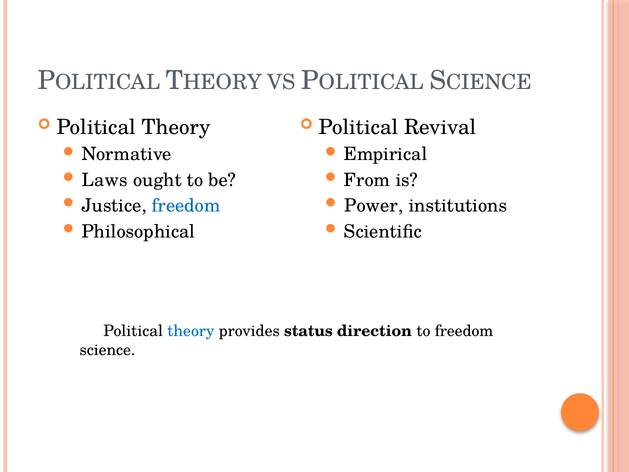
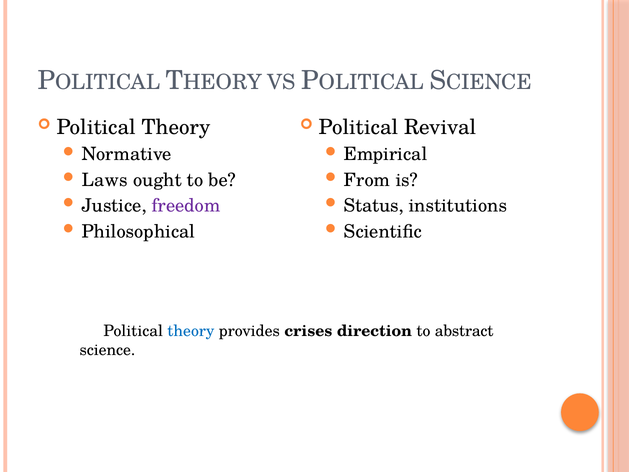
freedom at (186, 206) colour: blue -> purple
Power: Power -> Status
status: status -> crises
to freedom: freedom -> abstract
